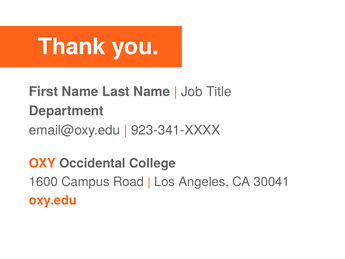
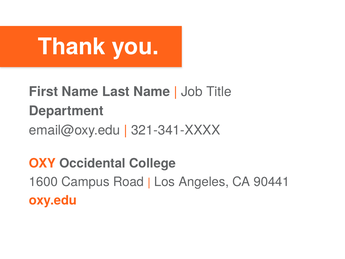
923-341-XXXX: 923-341-XXXX -> 321-341-XXXX
30041: 30041 -> 90441
